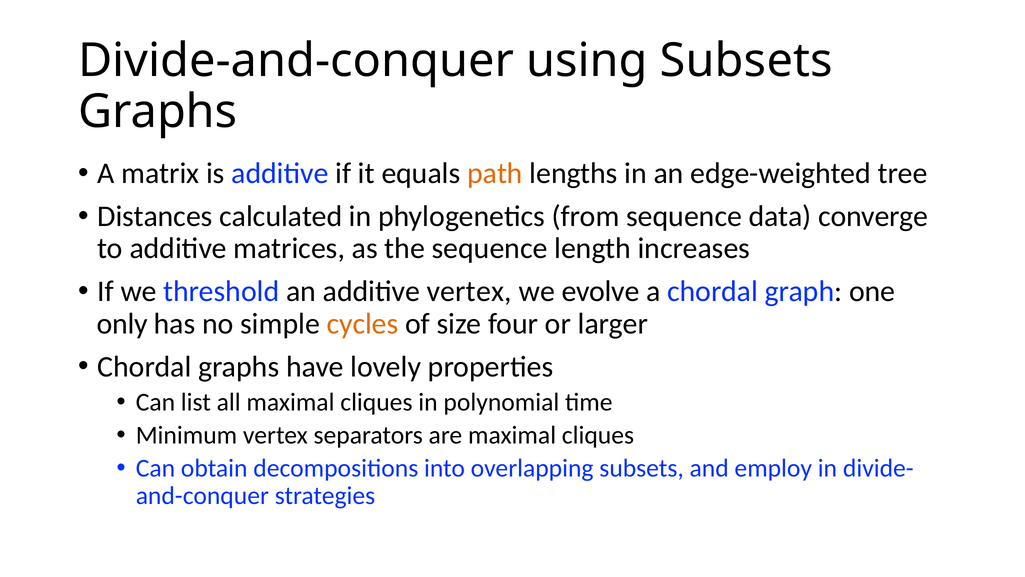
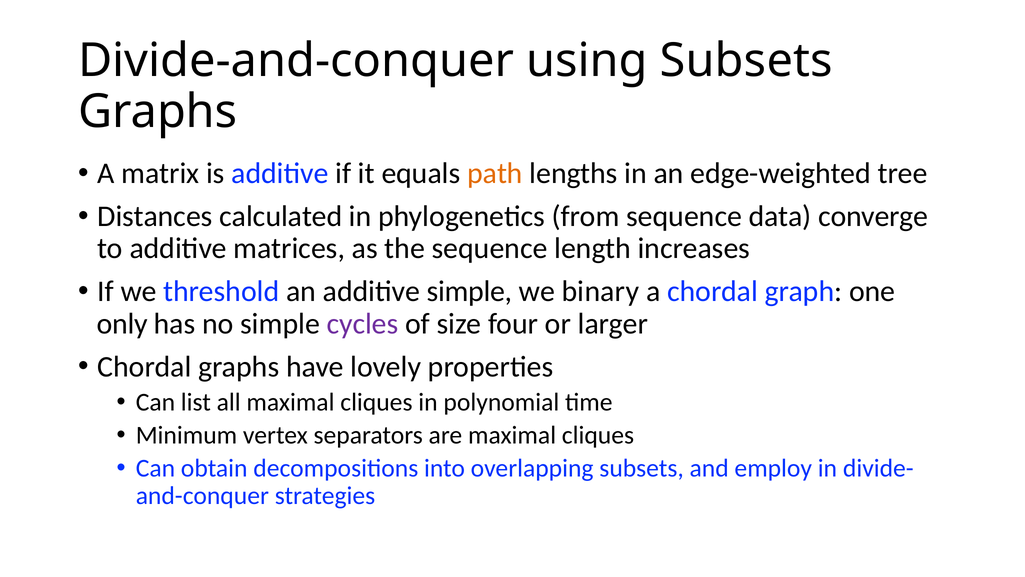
additive vertex: vertex -> simple
evolve: evolve -> binary
cycles colour: orange -> purple
